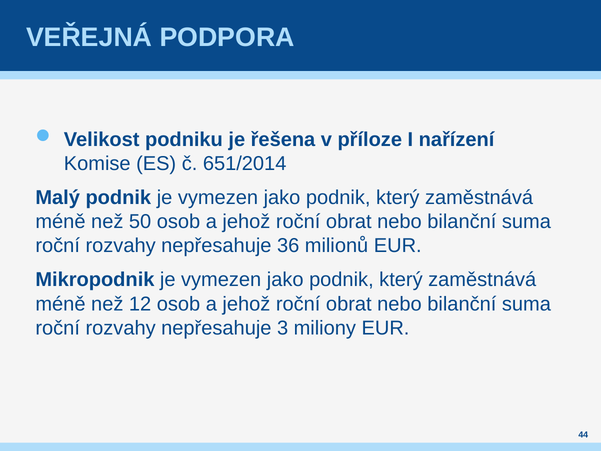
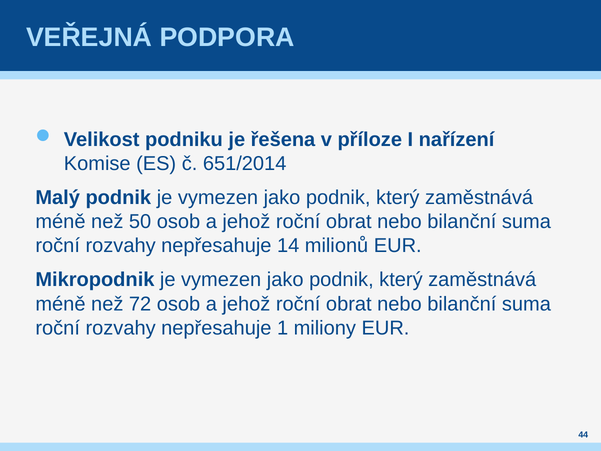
36: 36 -> 14
12: 12 -> 72
3: 3 -> 1
